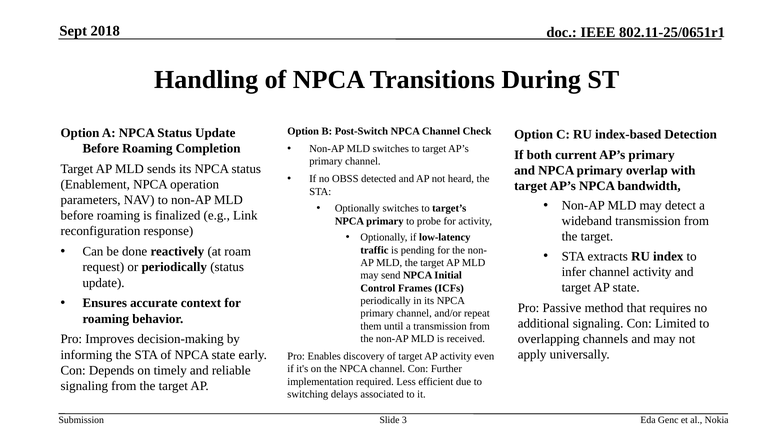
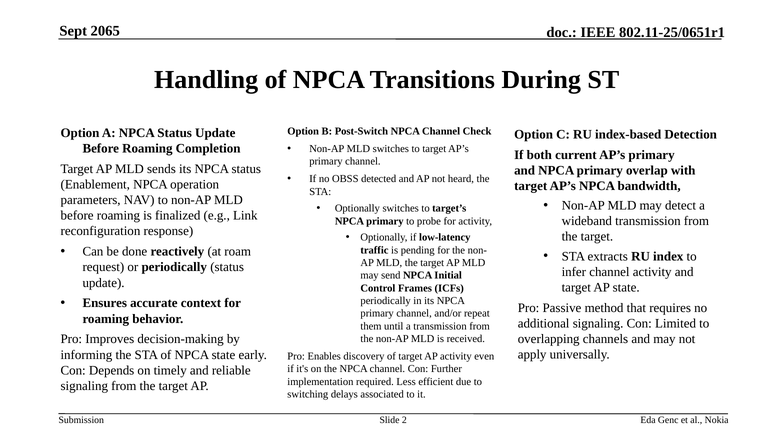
2018: 2018 -> 2065
3: 3 -> 2
